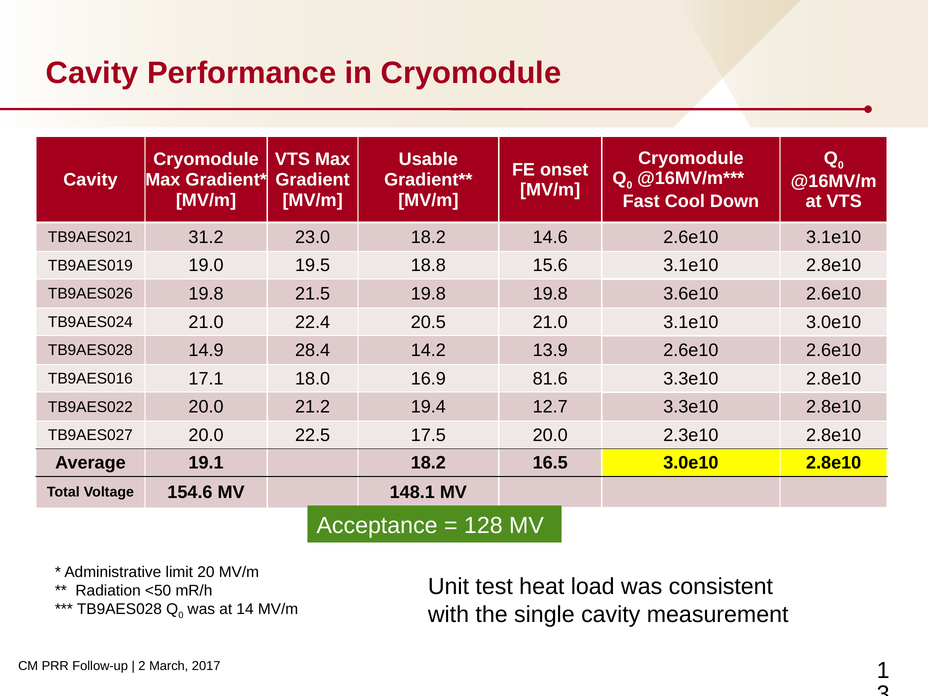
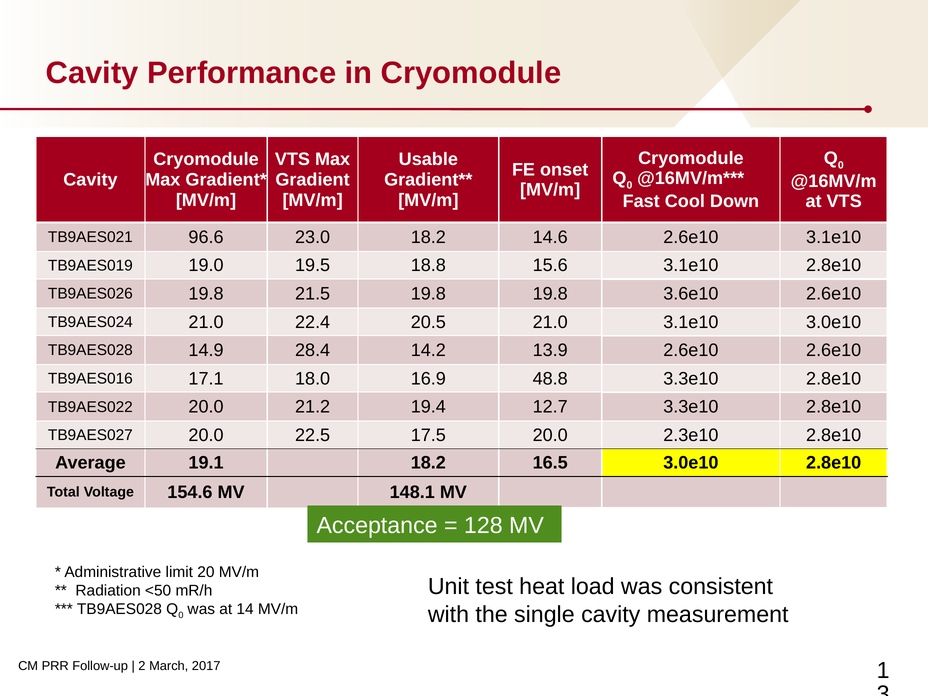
31.2: 31.2 -> 96.6
81.6: 81.6 -> 48.8
